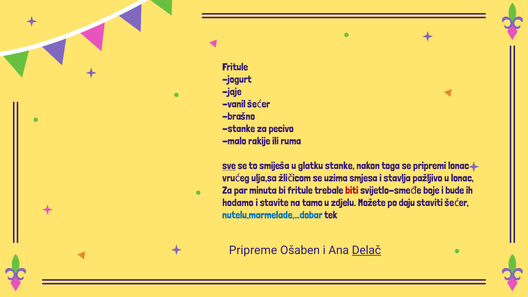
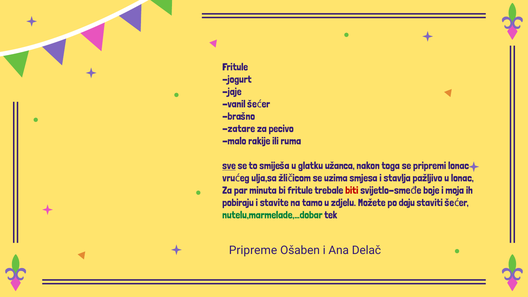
stanke at (239, 129): stanke -> zatare
glatku stanke: stanke -> užanca
bude: bude -> moja
hodamo: hodamo -> pobiraju
nutelu,marmelade,…dobar colour: blue -> green
Delač underline: present -> none
